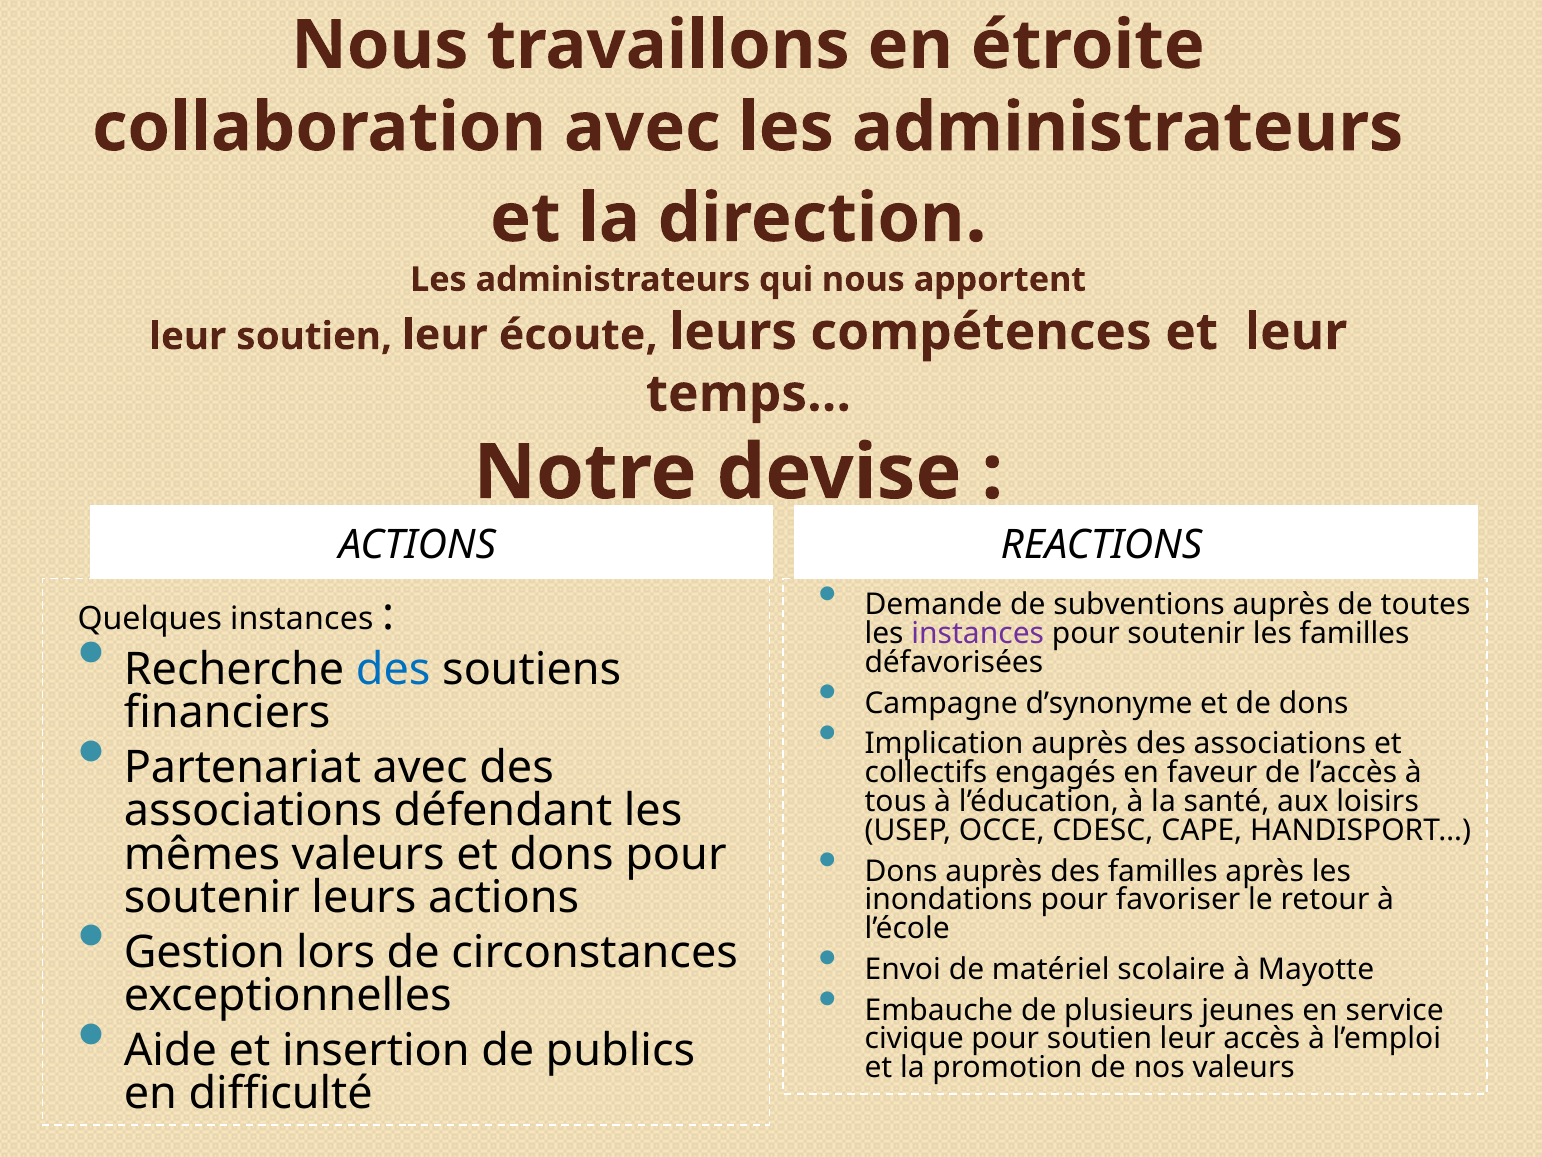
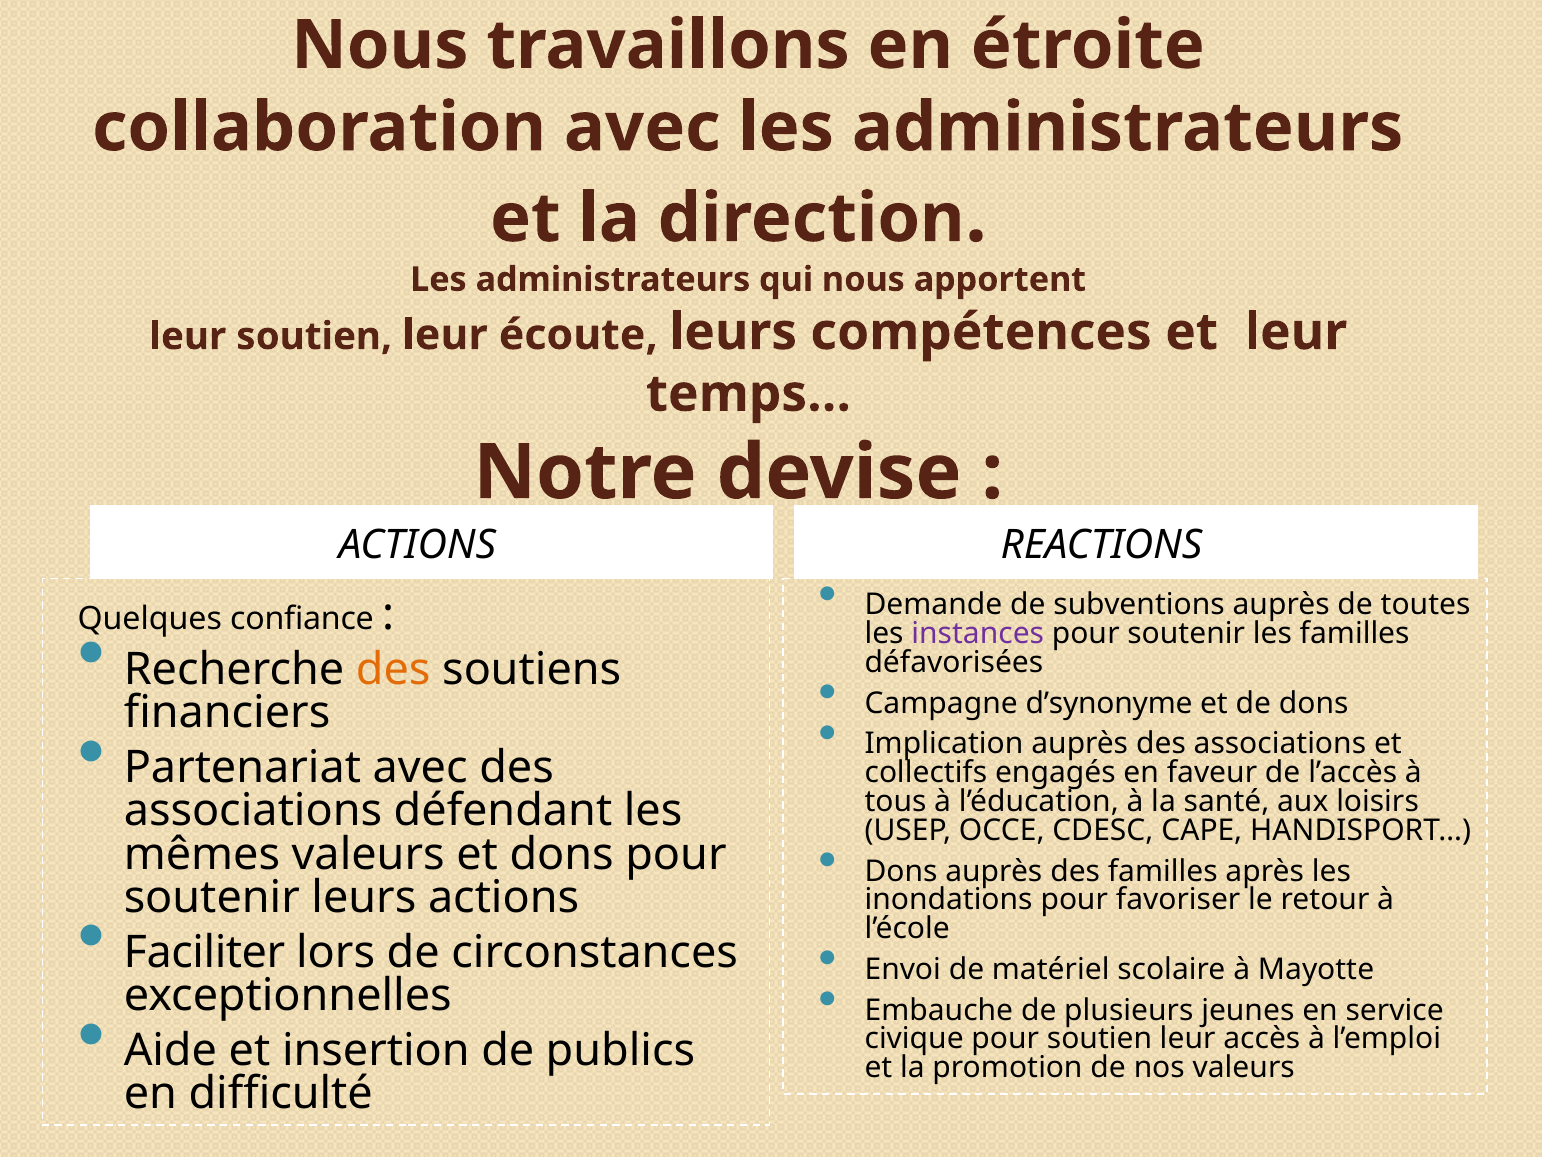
Quelques instances: instances -> confiance
des at (393, 669) colour: blue -> orange
Gestion: Gestion -> Faciliter
